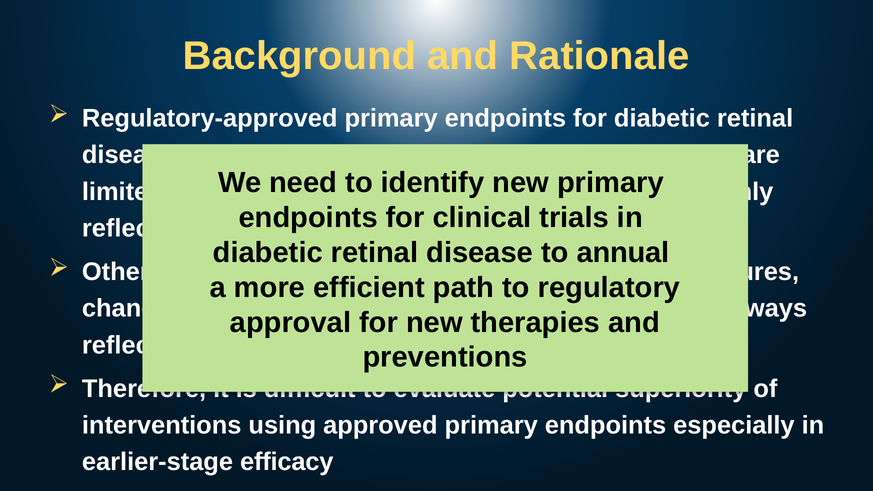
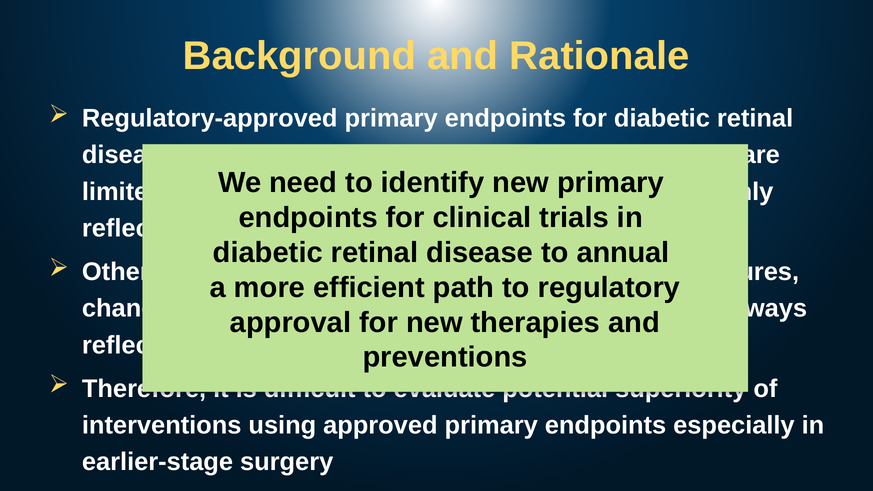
efficacy: efficacy -> surgery
